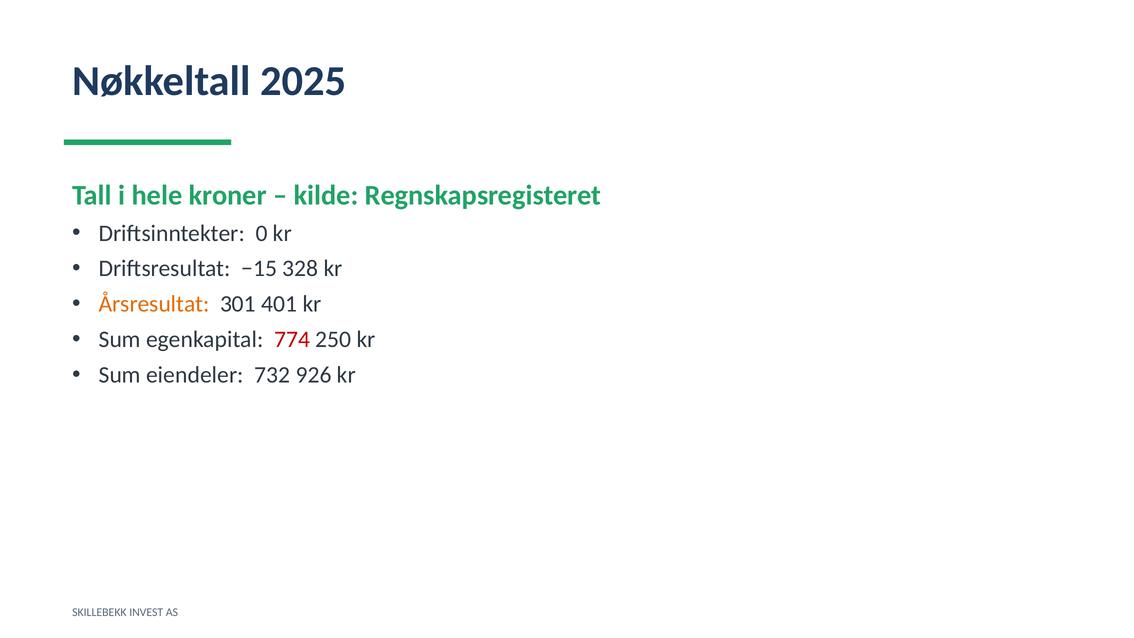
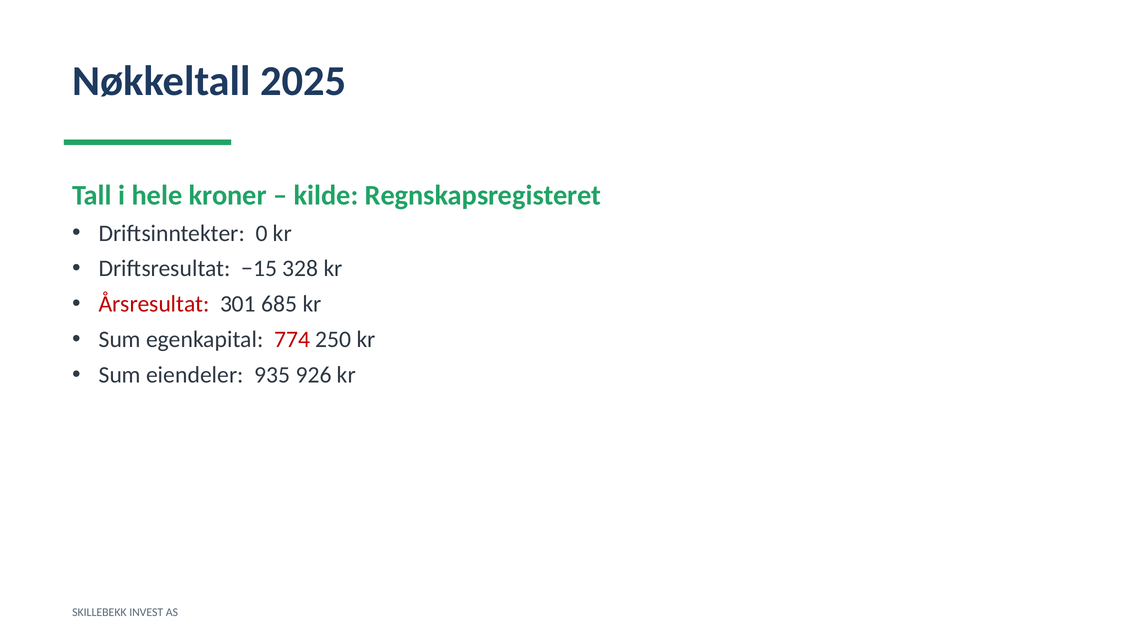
Årsresultat colour: orange -> red
401: 401 -> 685
732: 732 -> 935
